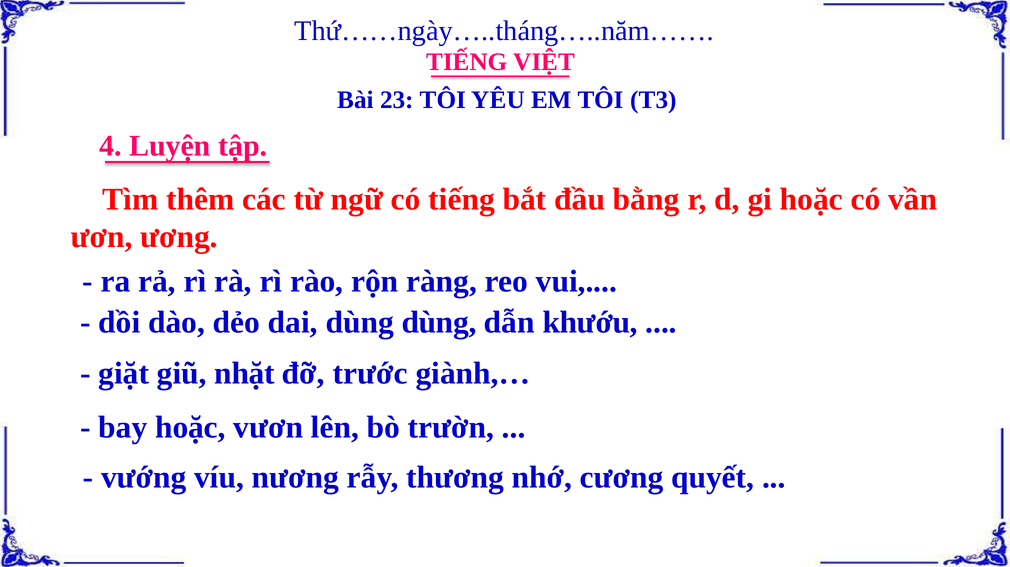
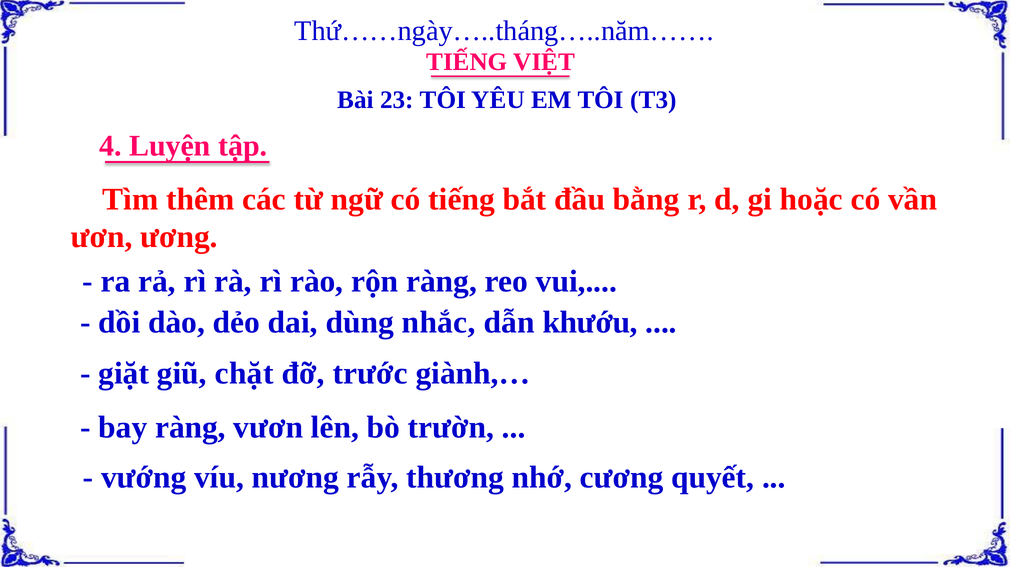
dùng dùng: dùng -> nhắc
nhặt: nhặt -> chặt
bay hoặc: hoặc -> ràng
